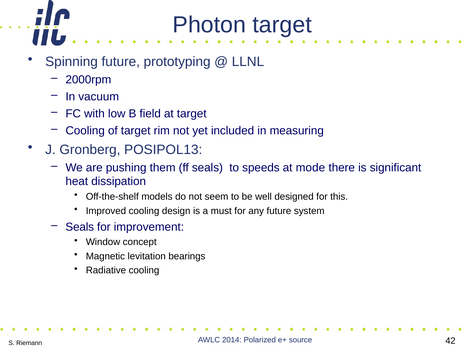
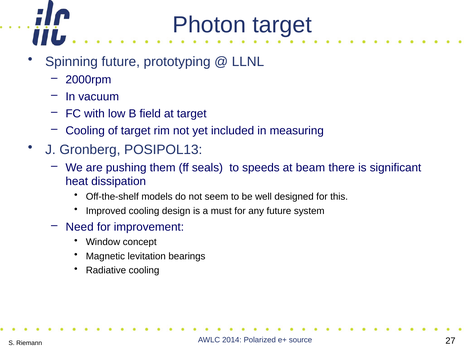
mode: mode -> beam
Seals at (80, 227): Seals -> Need
42: 42 -> 27
